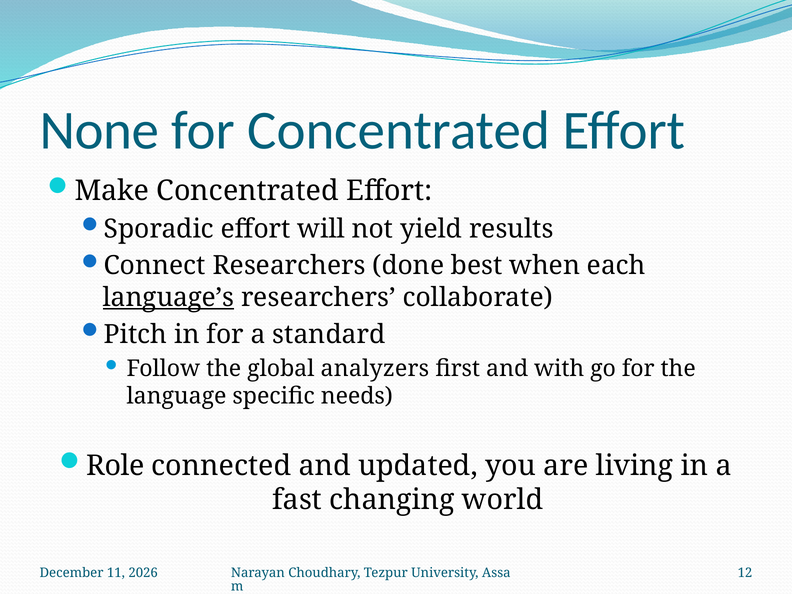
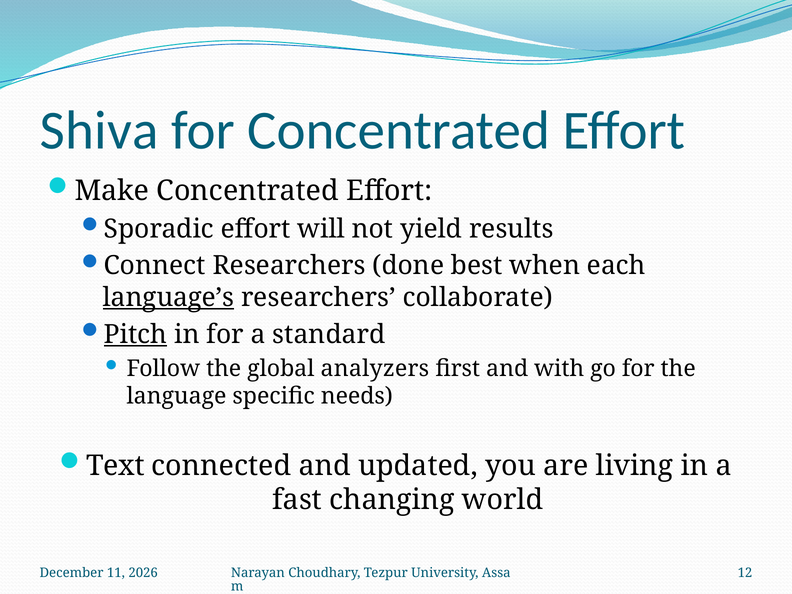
None: None -> Shiva
Pitch underline: none -> present
Role: Role -> Text
